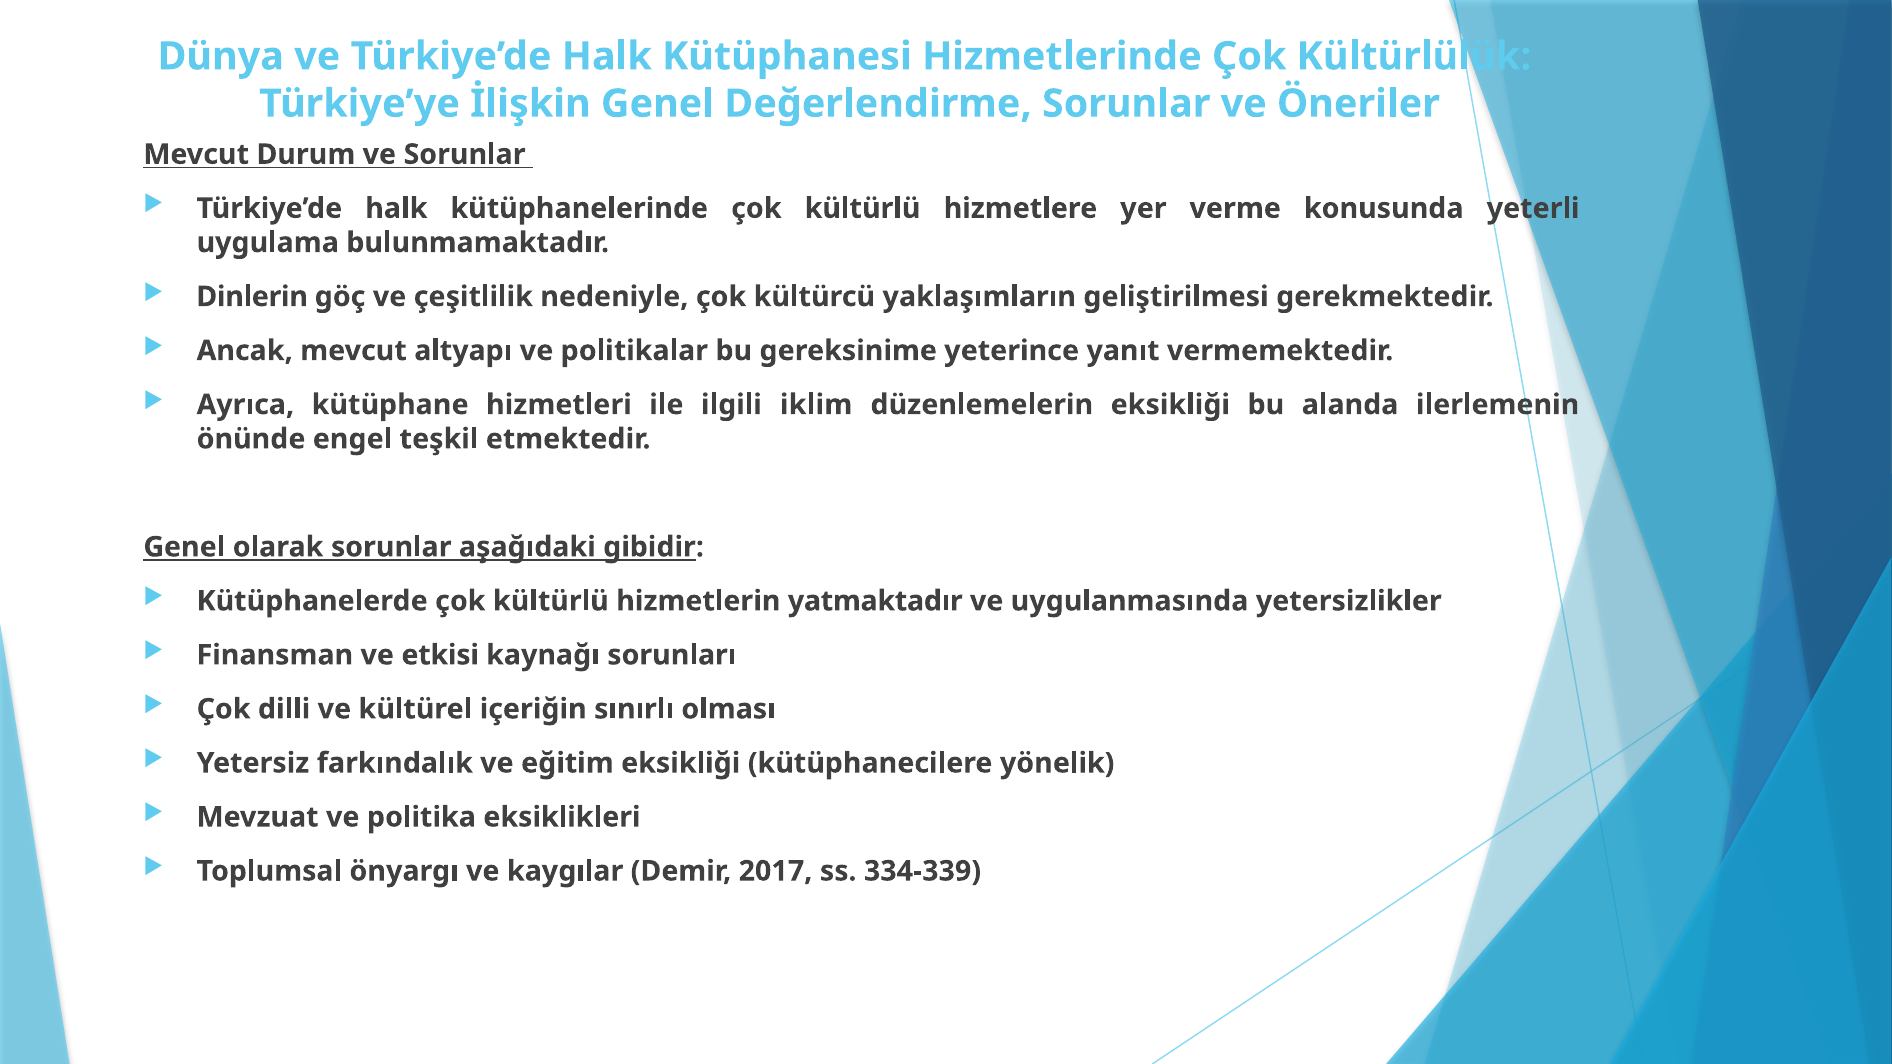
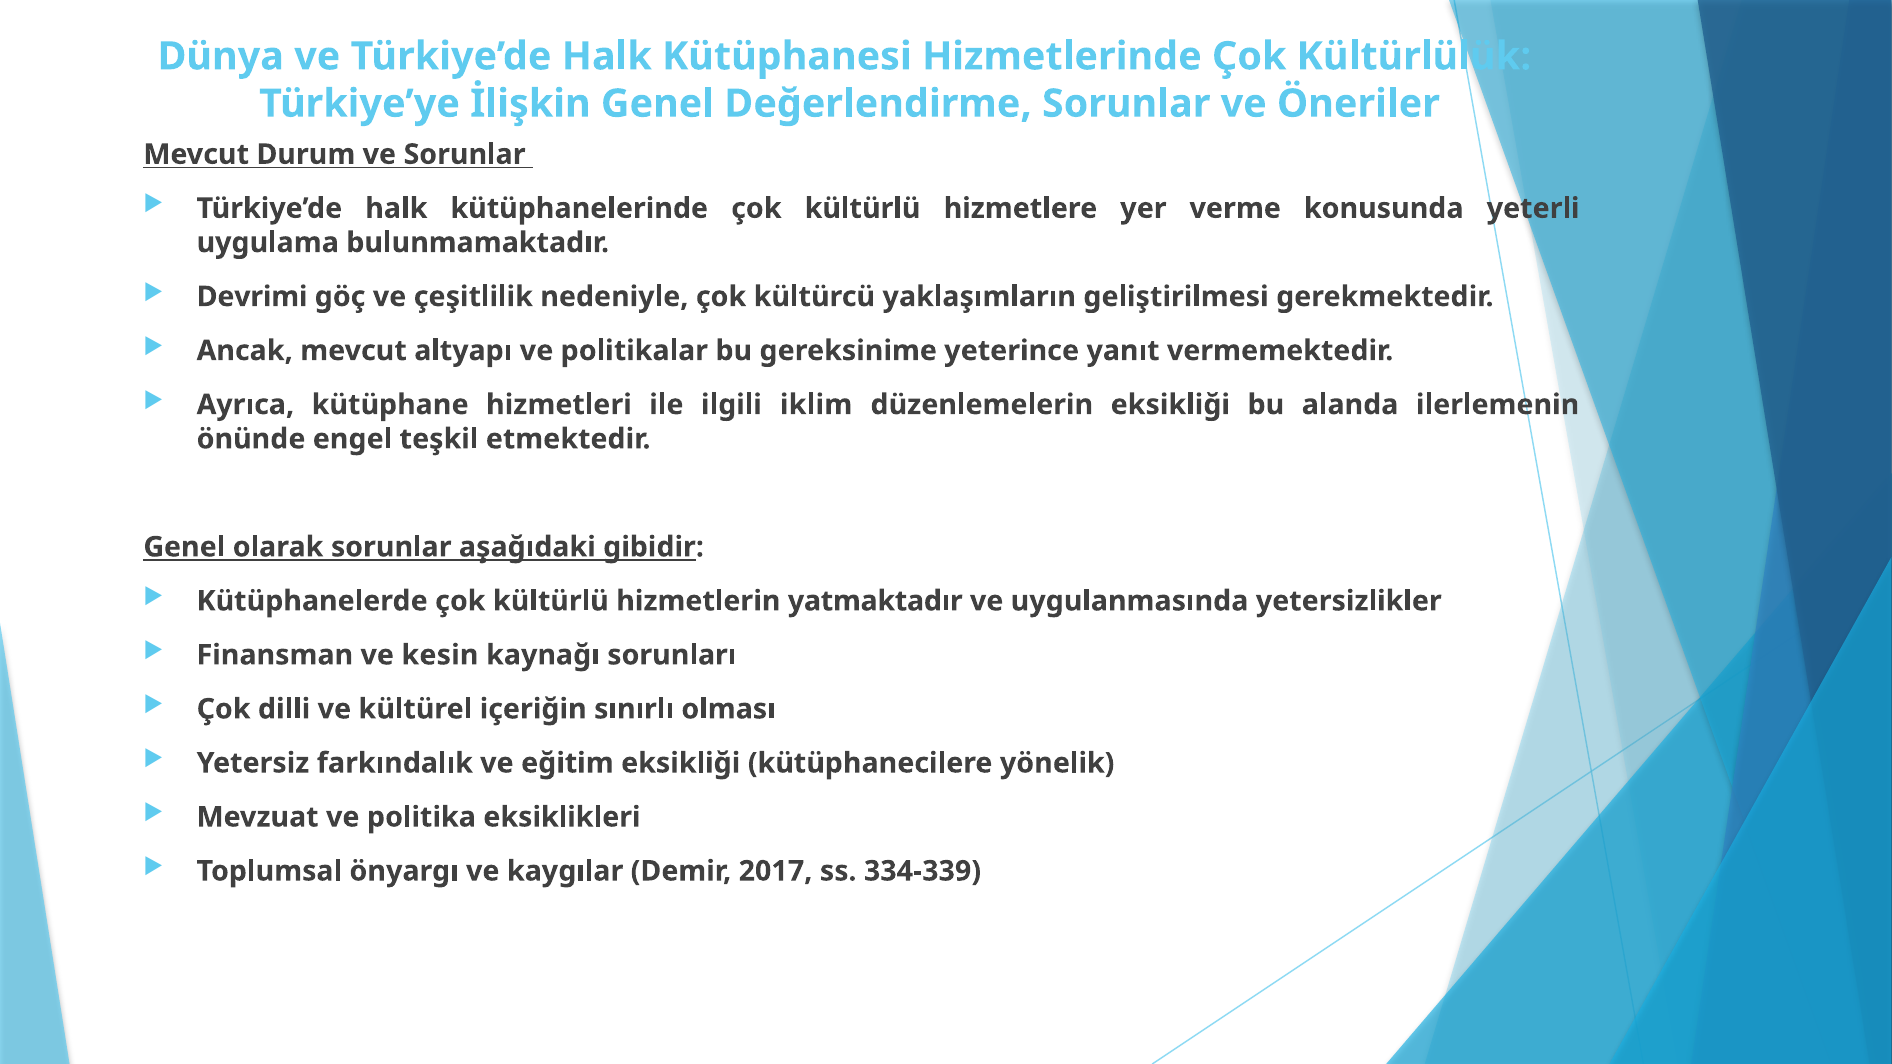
Dinlerin: Dinlerin -> Devrimi
etkisi: etkisi -> kesin
